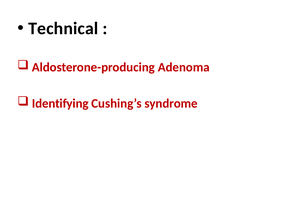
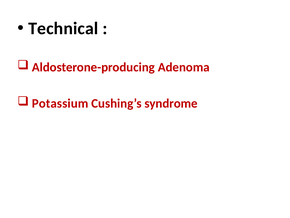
Identifying: Identifying -> Potassium
